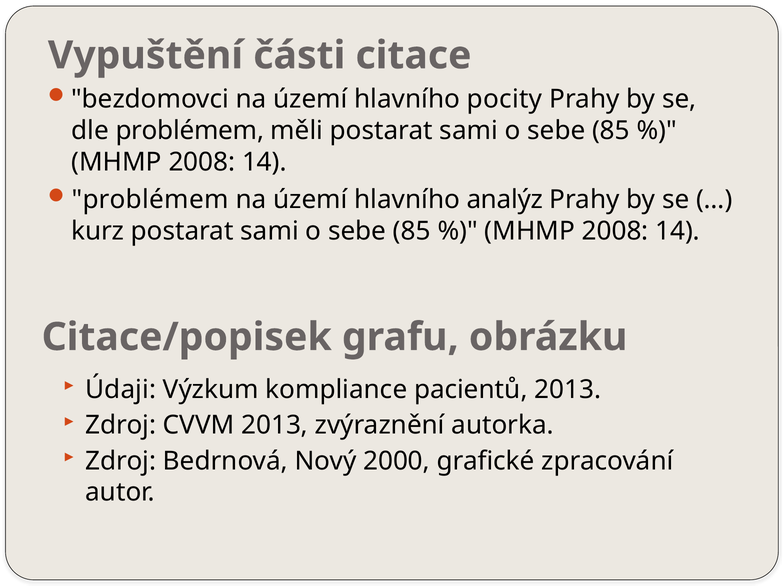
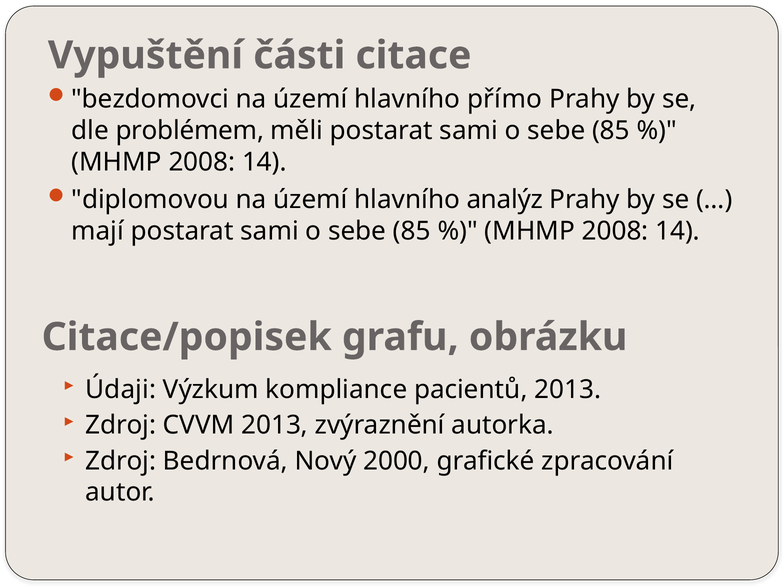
pocity: pocity -> přímo
problémem at (150, 200): problémem -> diplomovou
kurz: kurz -> mají
